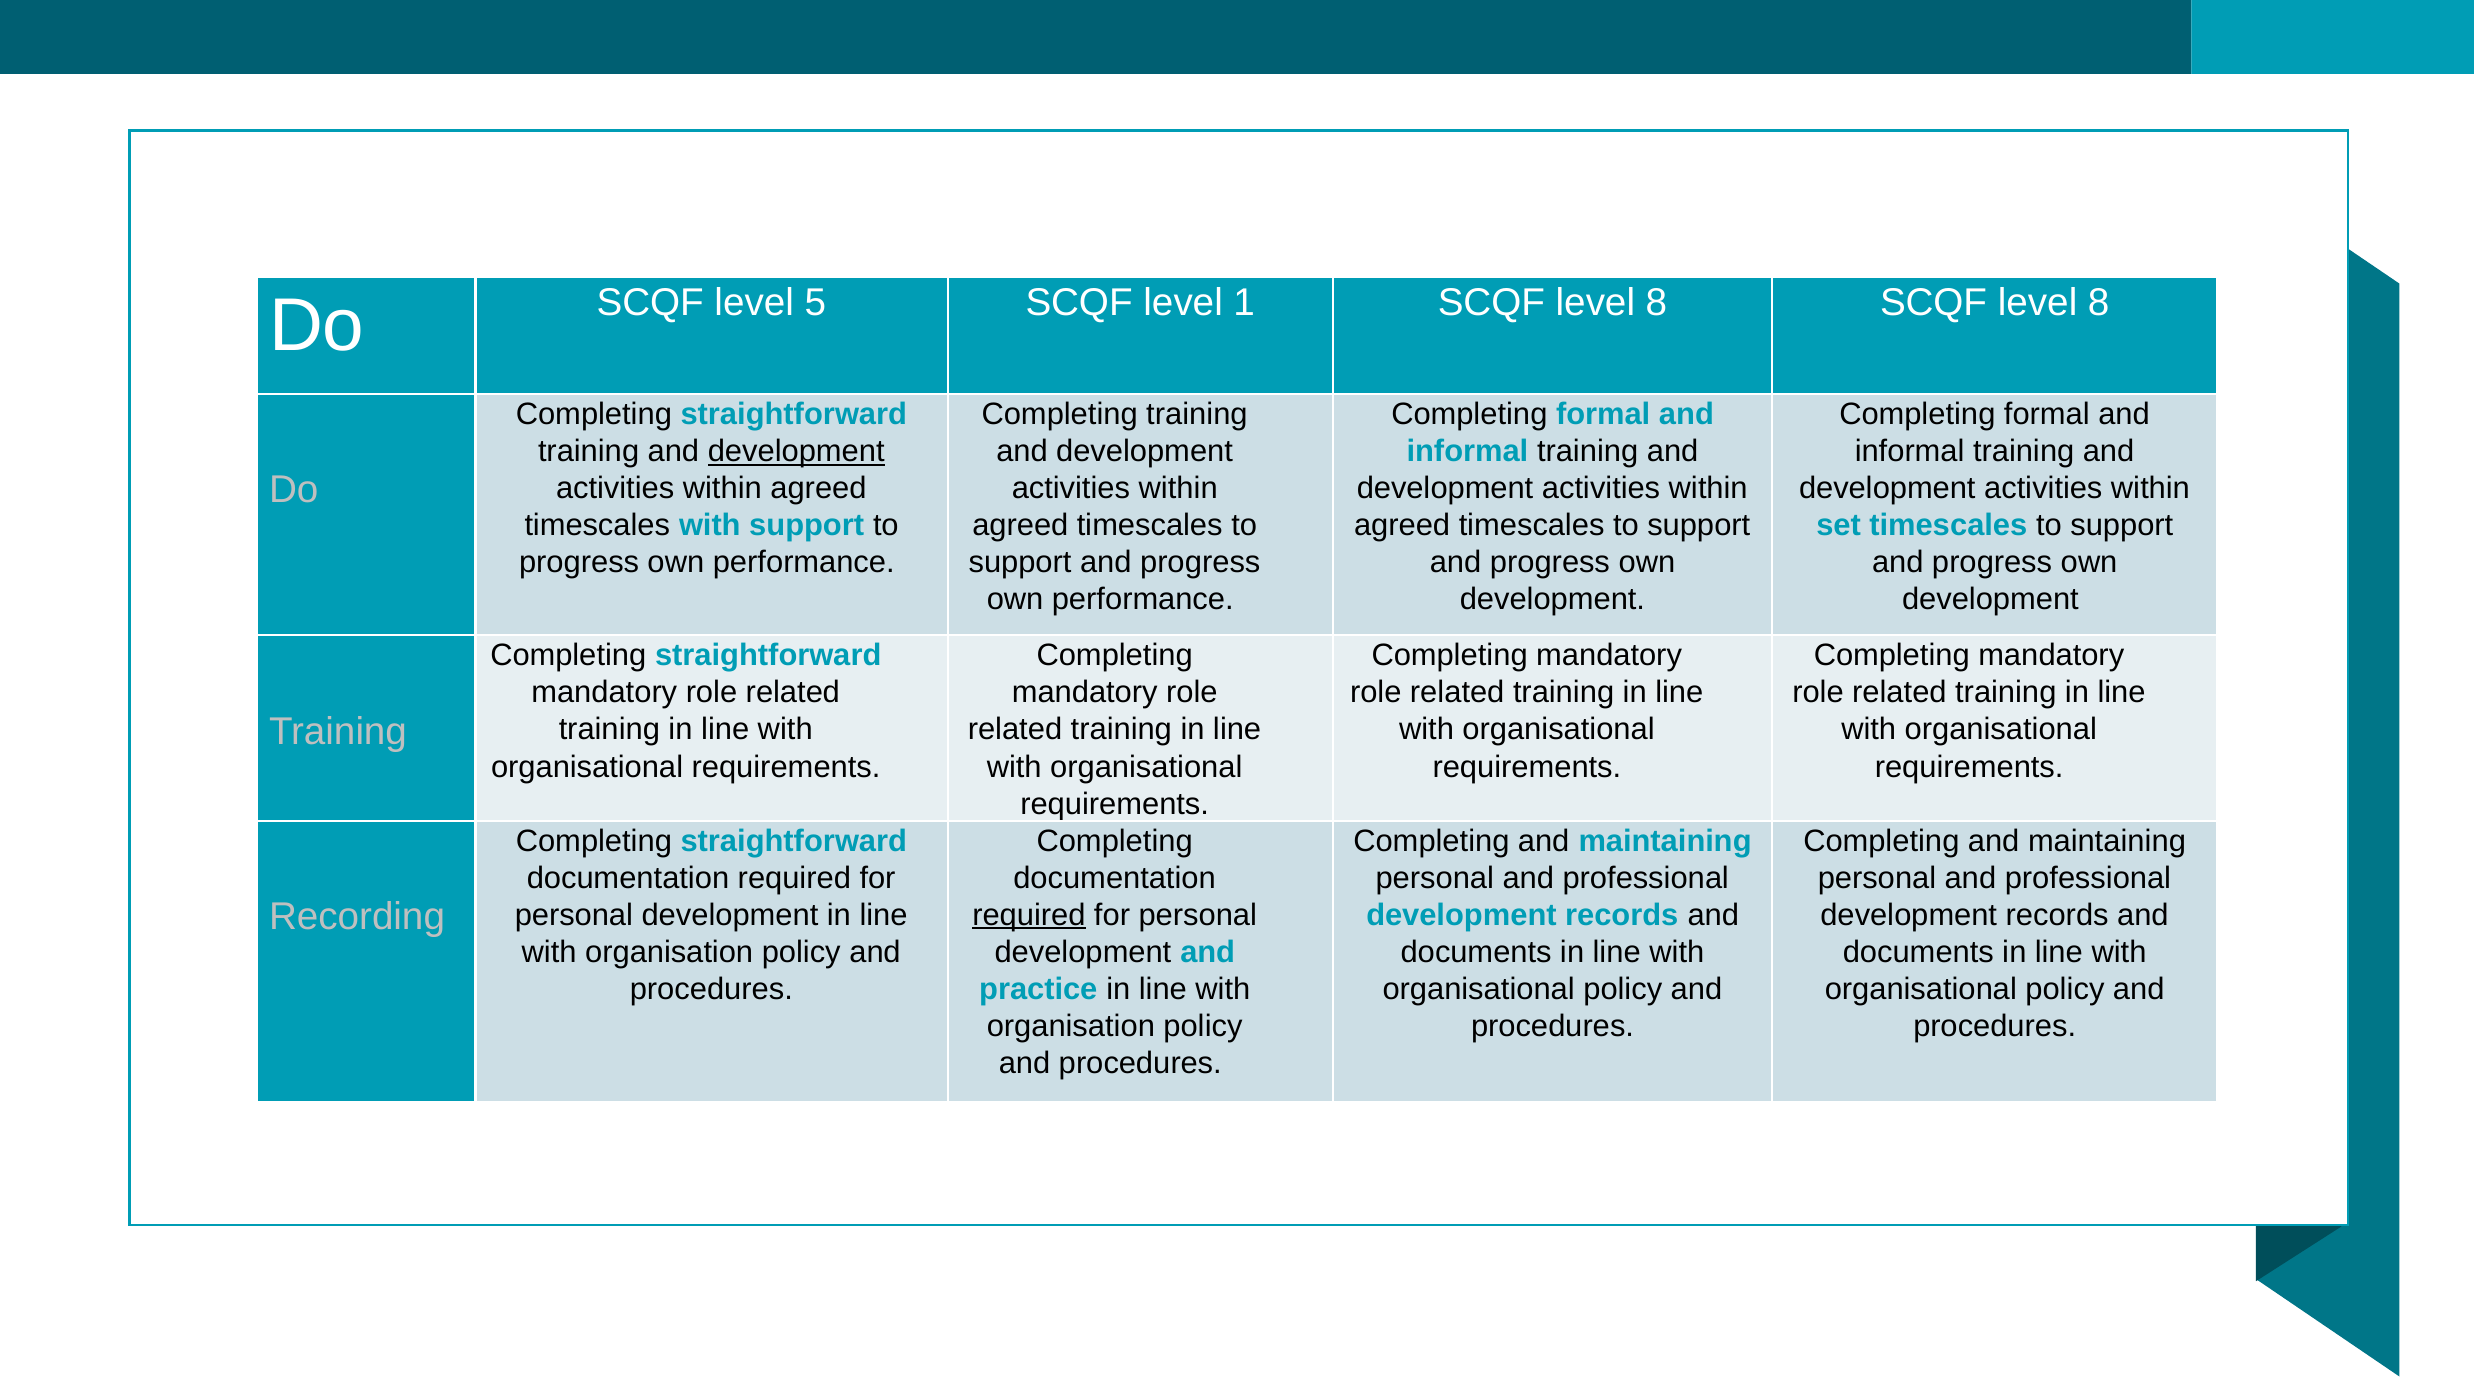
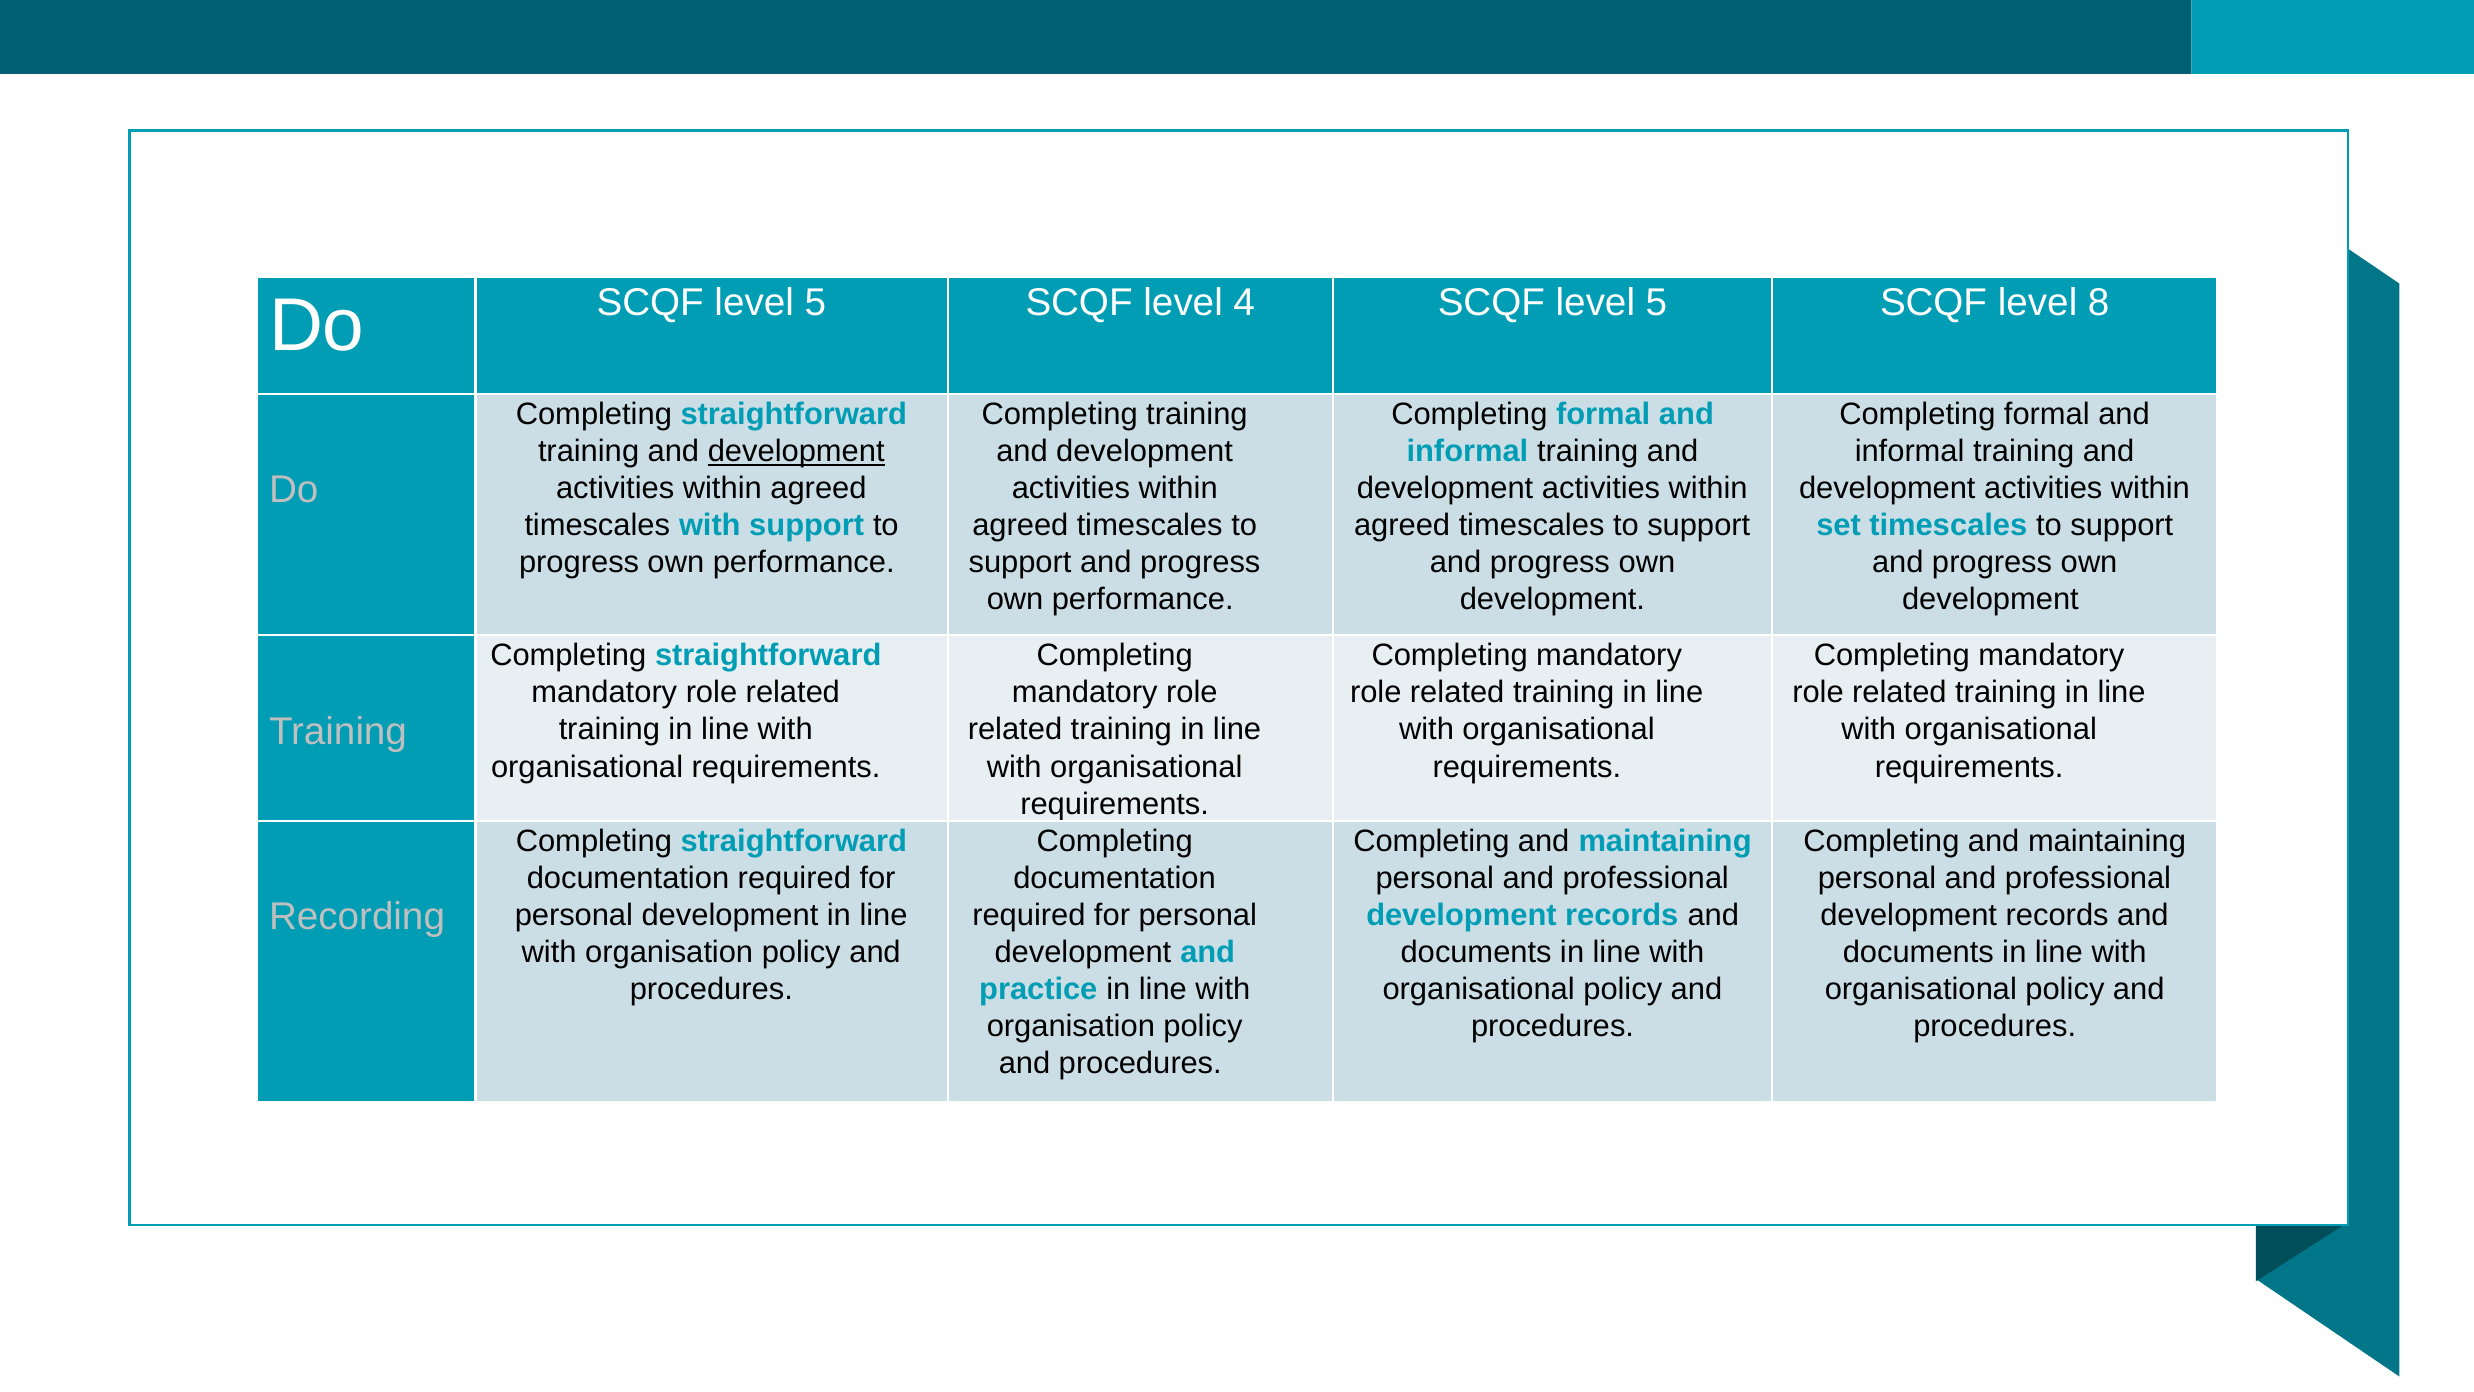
1: 1 -> 4
8 at (1656, 302): 8 -> 5
required at (1029, 915) underline: present -> none
